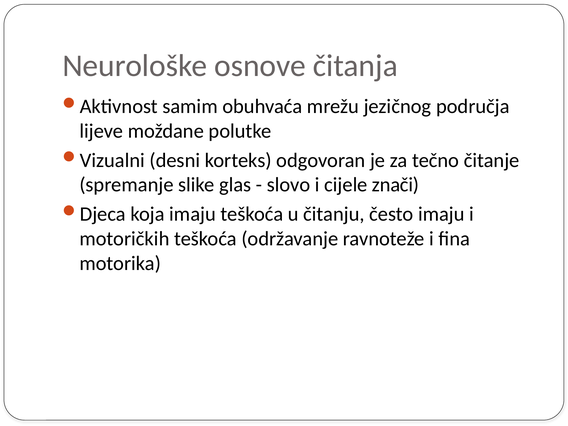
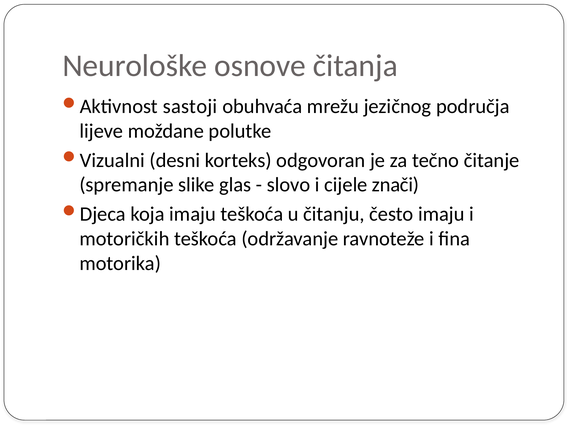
samim: samim -> sastoji
